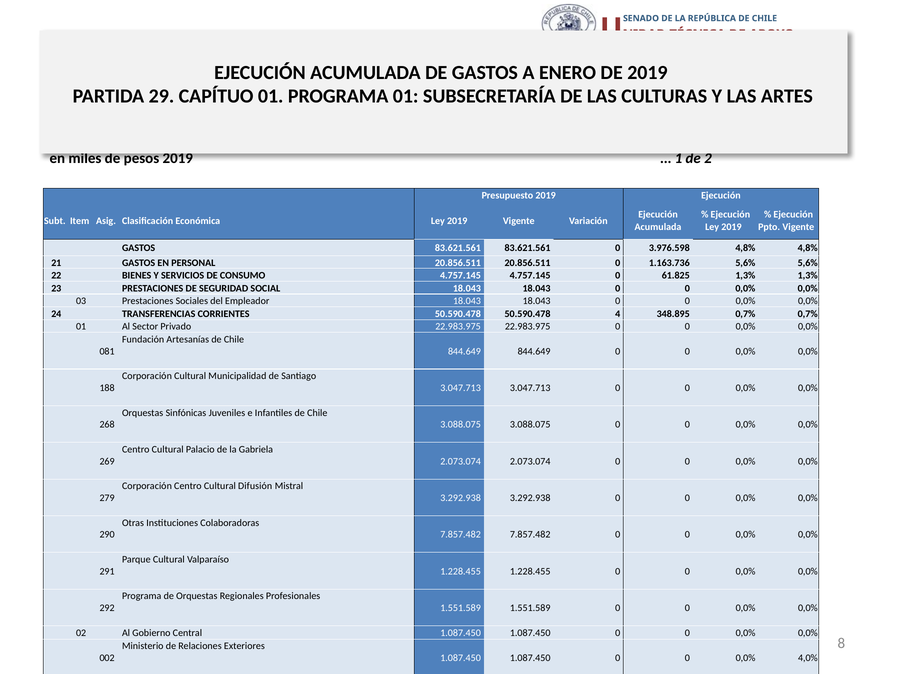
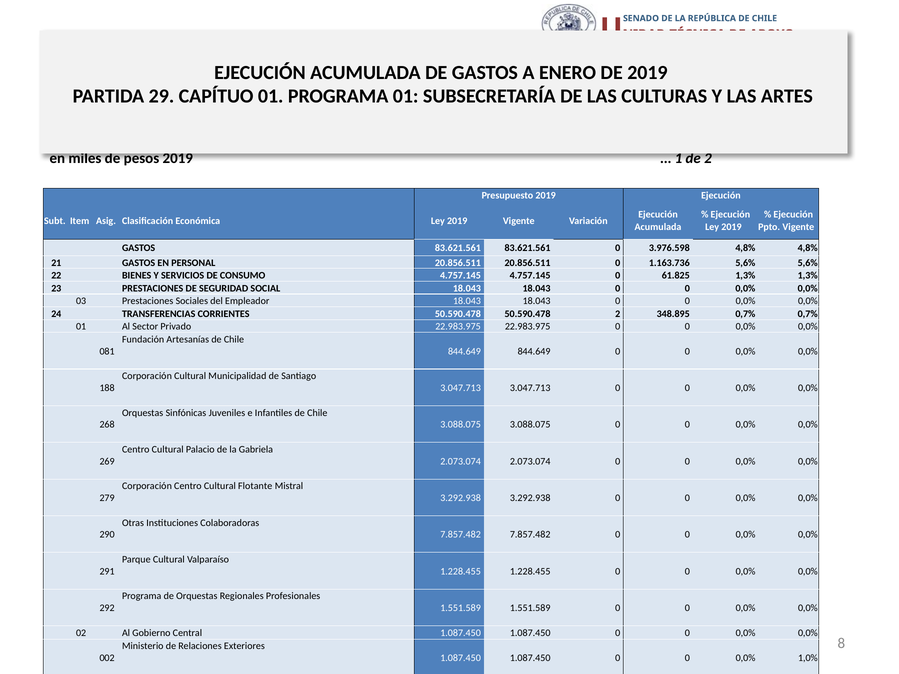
50.590.478 4: 4 -> 2
Difusión: Difusión -> Flotante
4,0%: 4,0% -> 1,0%
